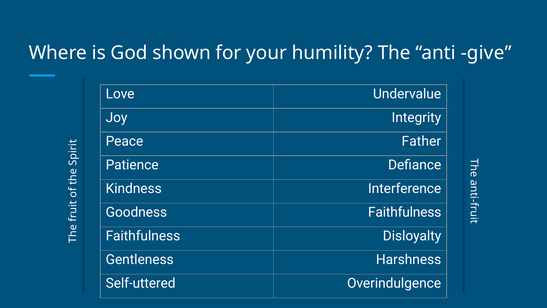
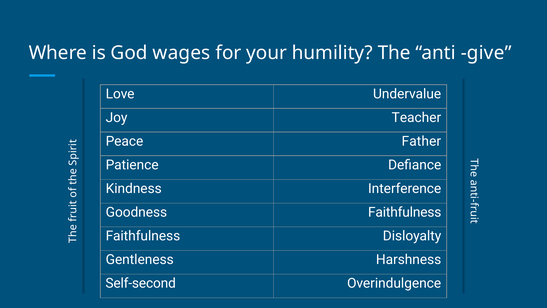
shown: shown -> wages
Integrity: Integrity -> Teacher
Self-uttered: Self-uttered -> Self-second
